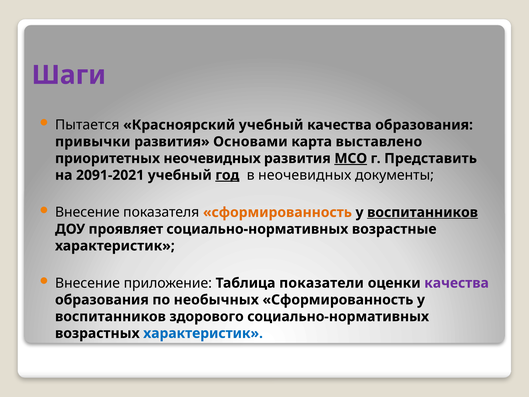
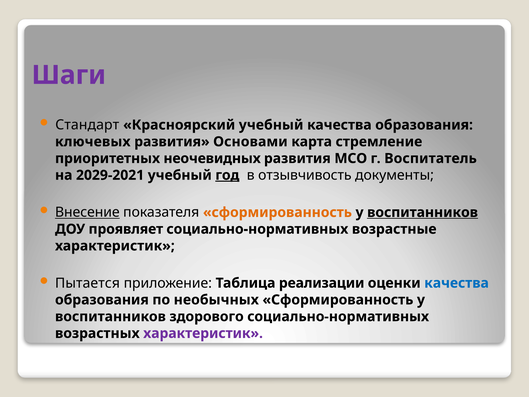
Пытается: Пытается -> Стандарт
привычки: привычки -> ключевых
выставлено: выставлено -> стремление
МСО underline: present -> none
Представить: Представить -> Воспитатель
2091-2021: 2091-2021 -> 2029-2021
в неочевидных: неочевидных -> отзывчивость
Внесение at (87, 212) underline: none -> present
Внесение at (88, 283): Внесение -> Пытается
показатели: показатели -> реализации
качества at (457, 283) colour: purple -> blue
характеристик at (203, 333) colour: blue -> purple
